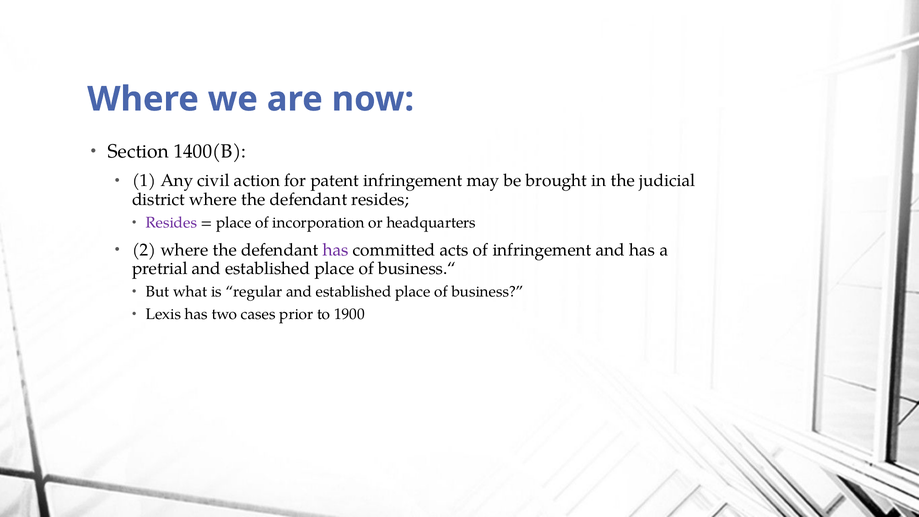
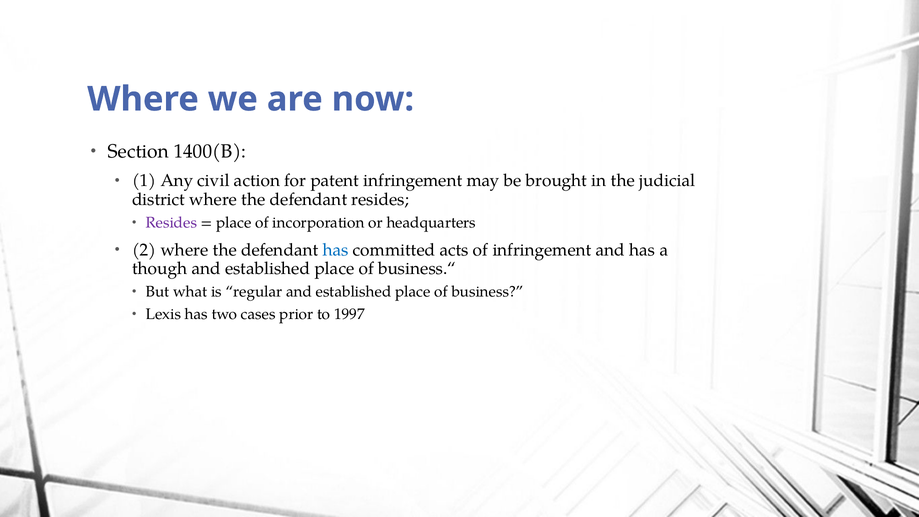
has at (336, 250) colour: purple -> blue
pretrial: pretrial -> though
1900: 1900 -> 1997
